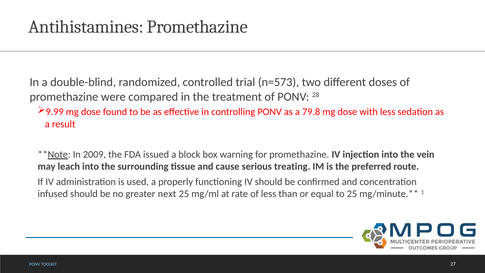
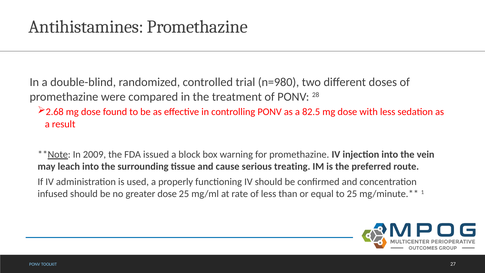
n=573: n=573 -> n=980
9.99: 9.99 -> 2.68
79.8: 79.8 -> 82.5
greater next: next -> dose
